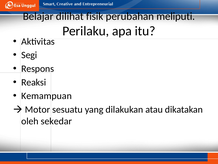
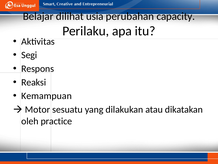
fisik: fisik -> usia
meliputi: meliputi -> capacity
sekedar: sekedar -> practice
